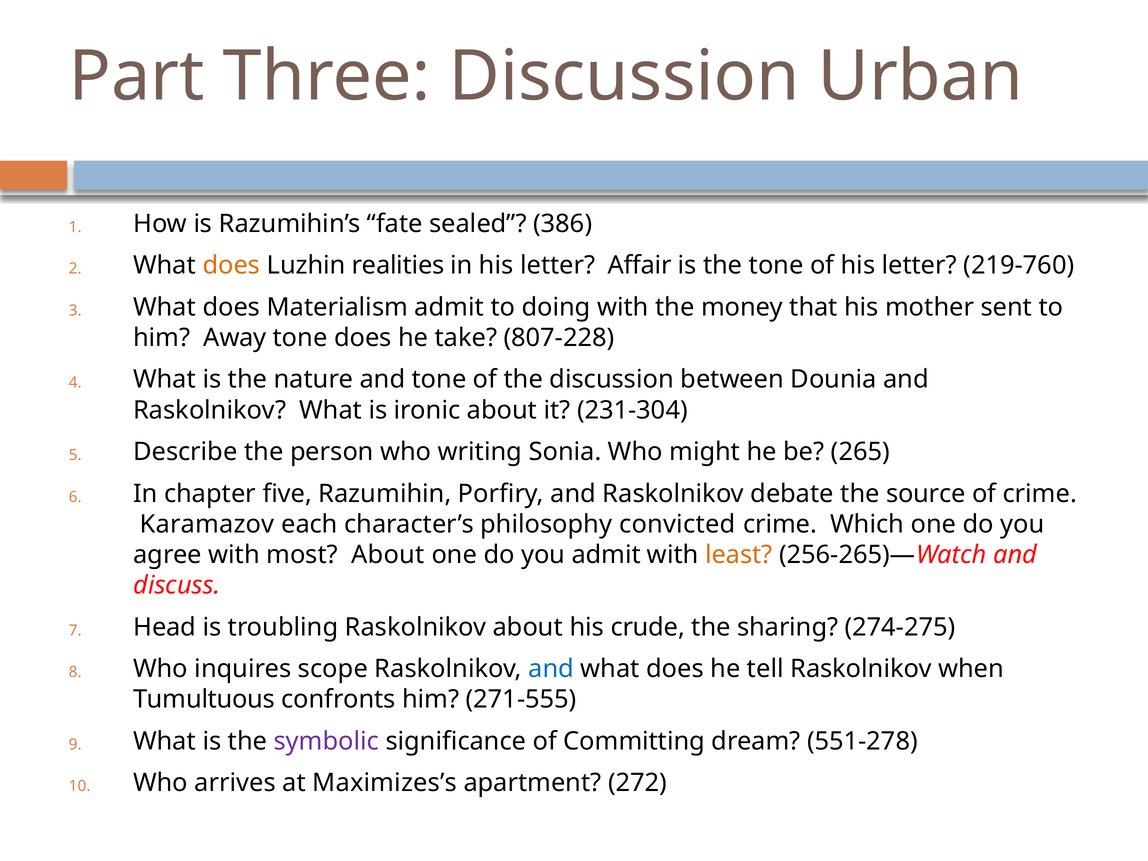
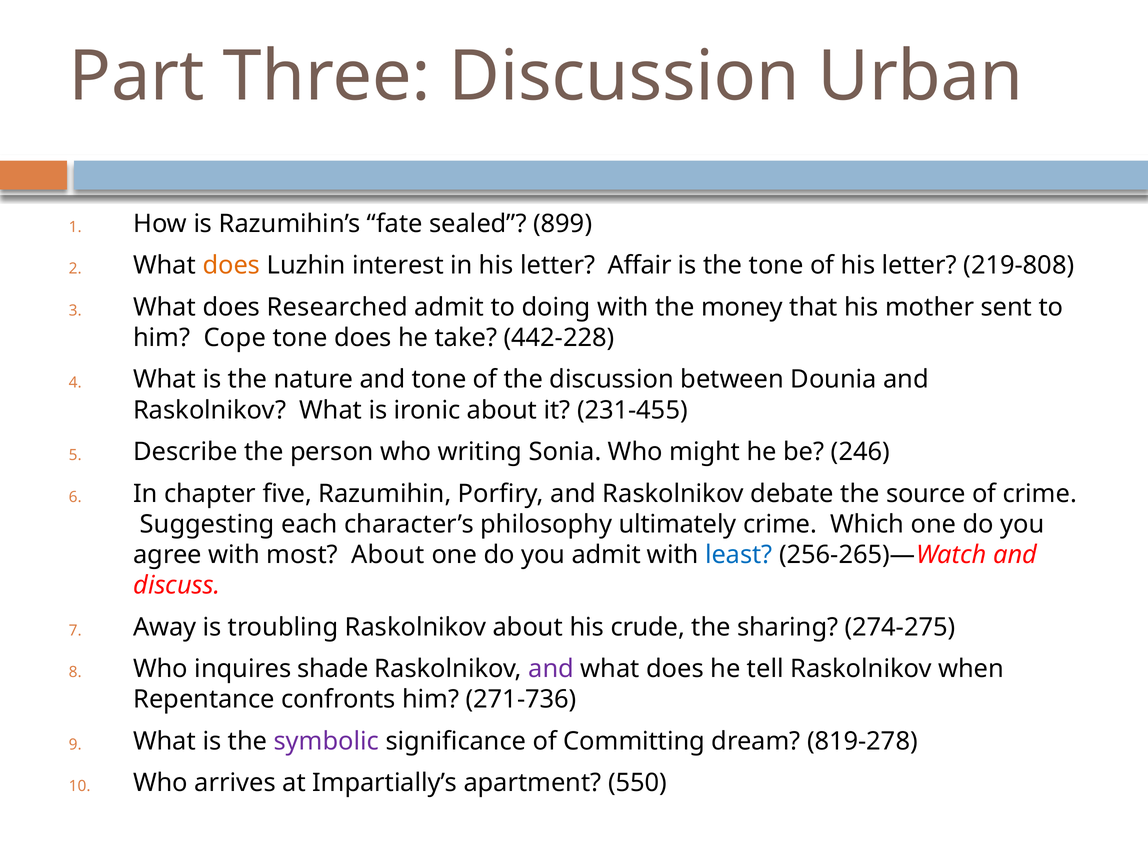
386: 386 -> 899
realities: realities -> interest
219-760: 219-760 -> 219-808
Materialism: Materialism -> Researched
Away: Away -> Cope
807-228: 807-228 -> 442-228
231-304: 231-304 -> 231-455
265: 265 -> 246
Karamazov: Karamazov -> Suggesting
convicted: convicted -> ultimately
least colour: orange -> blue
Head: Head -> Away
scope: scope -> shade
and at (551, 669) colour: blue -> purple
Tumultuous: Tumultuous -> Repentance
271-555: 271-555 -> 271-736
551-278: 551-278 -> 819-278
Maximizes’s: Maximizes’s -> Impartially’s
272: 272 -> 550
